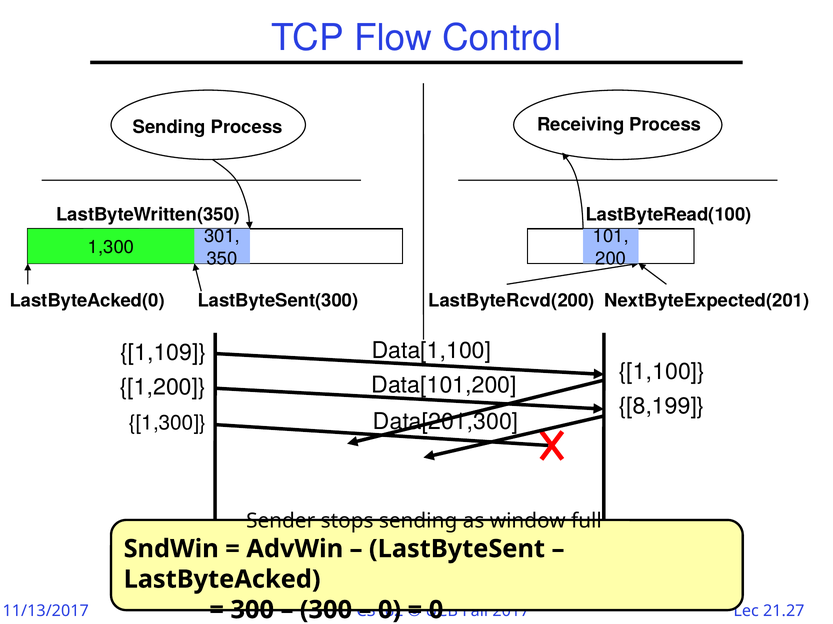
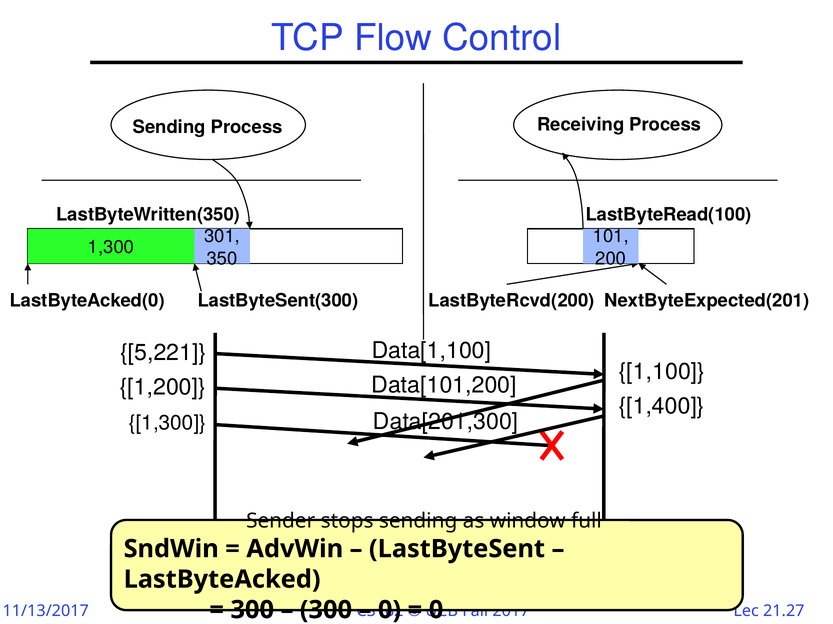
1,109: 1,109 -> 5,221
8,199: 8,199 -> 1,400
